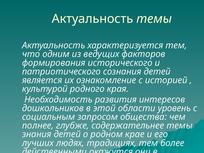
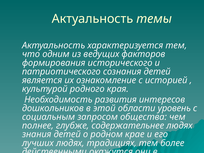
содержательнее темы: темы -> людях
